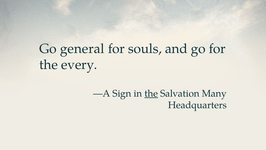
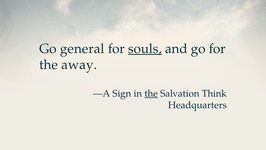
souls underline: none -> present
every: every -> away
Many: Many -> Think
